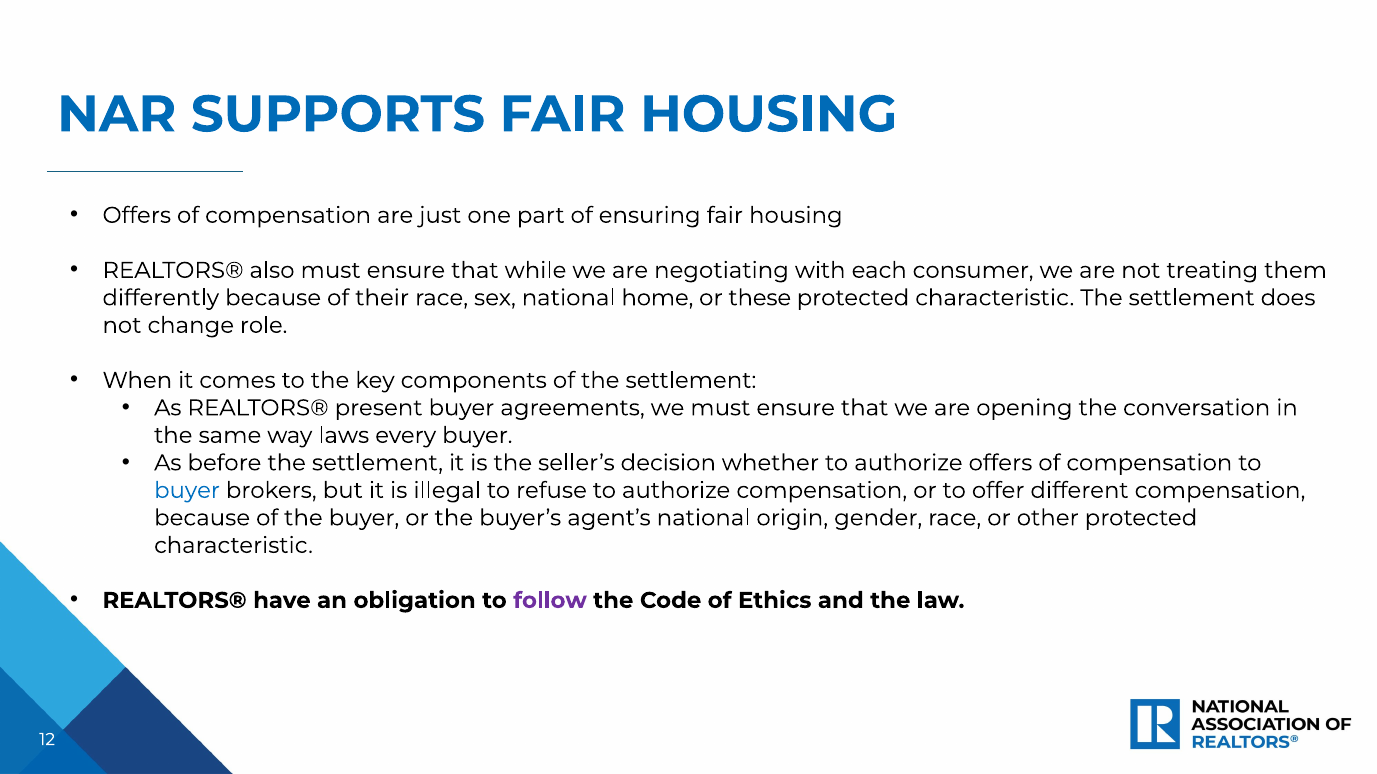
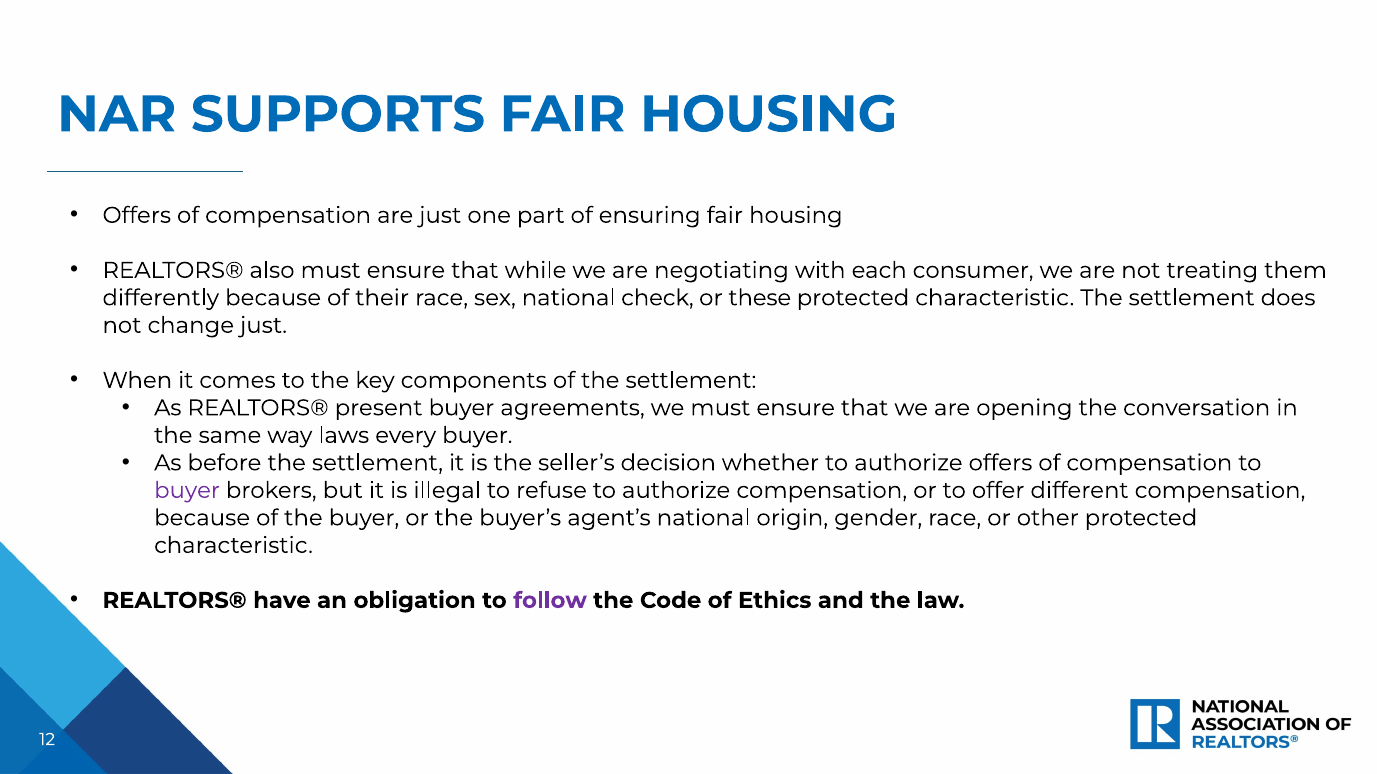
home: home -> check
change role: role -> just
buyer at (187, 491) colour: blue -> purple
